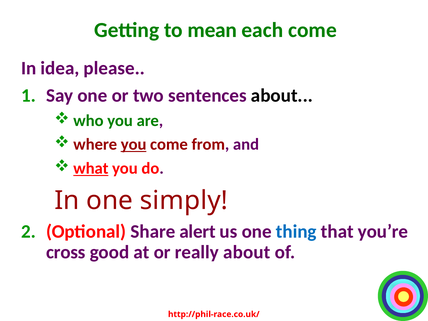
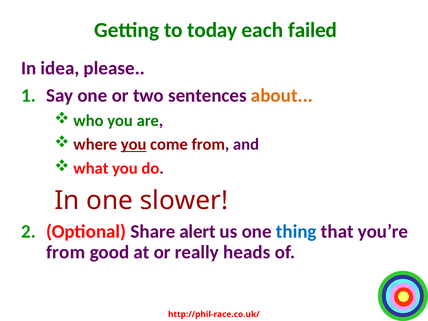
mean: mean -> today
each come: come -> failed
about at (282, 96) colour: black -> orange
what underline: present -> none
simply: simply -> slower
cross at (66, 252): cross -> from
really about: about -> heads
